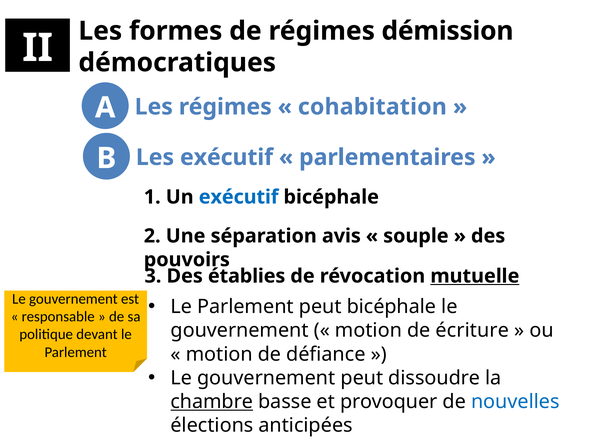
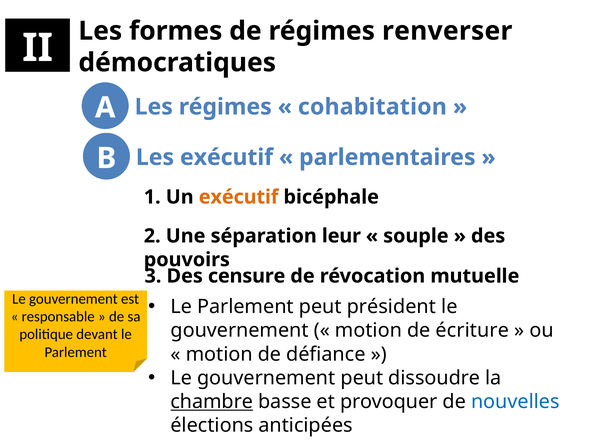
démission: démission -> renverser
exécutif at (239, 197) colour: blue -> orange
avis: avis -> leur
établies: établies -> censure
mutuelle underline: present -> none
peut bicéphale: bicéphale -> président
